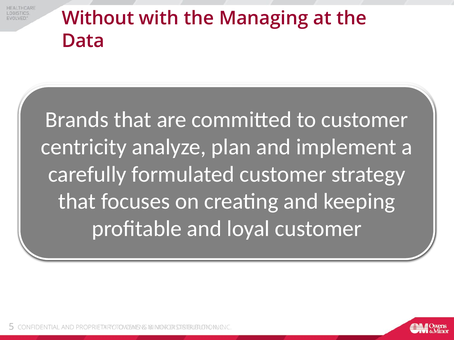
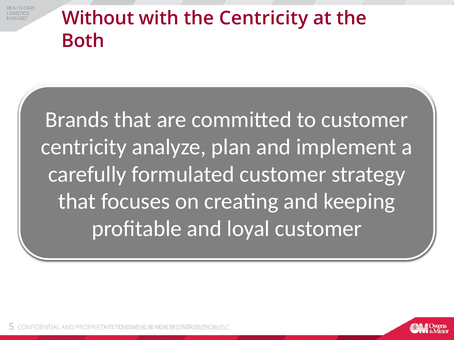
the Managing: Managing -> Centricity
Data at (83, 41): Data -> Both
